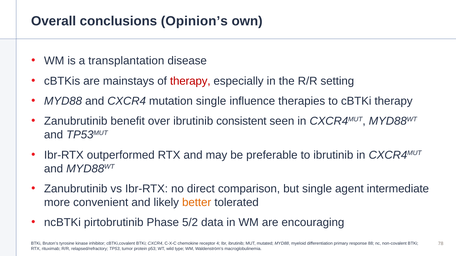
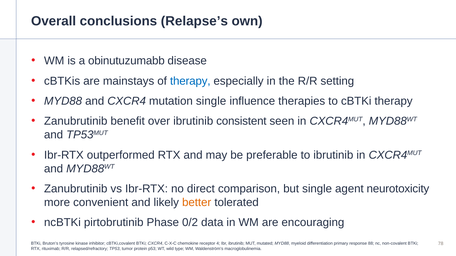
Opinion’s: Opinion’s -> Relapse’s
transplantation: transplantation -> obinutuzumabb
therapy at (190, 81) colour: red -> blue
intermediate: intermediate -> neurotoxicity
5/2: 5/2 -> 0/2
